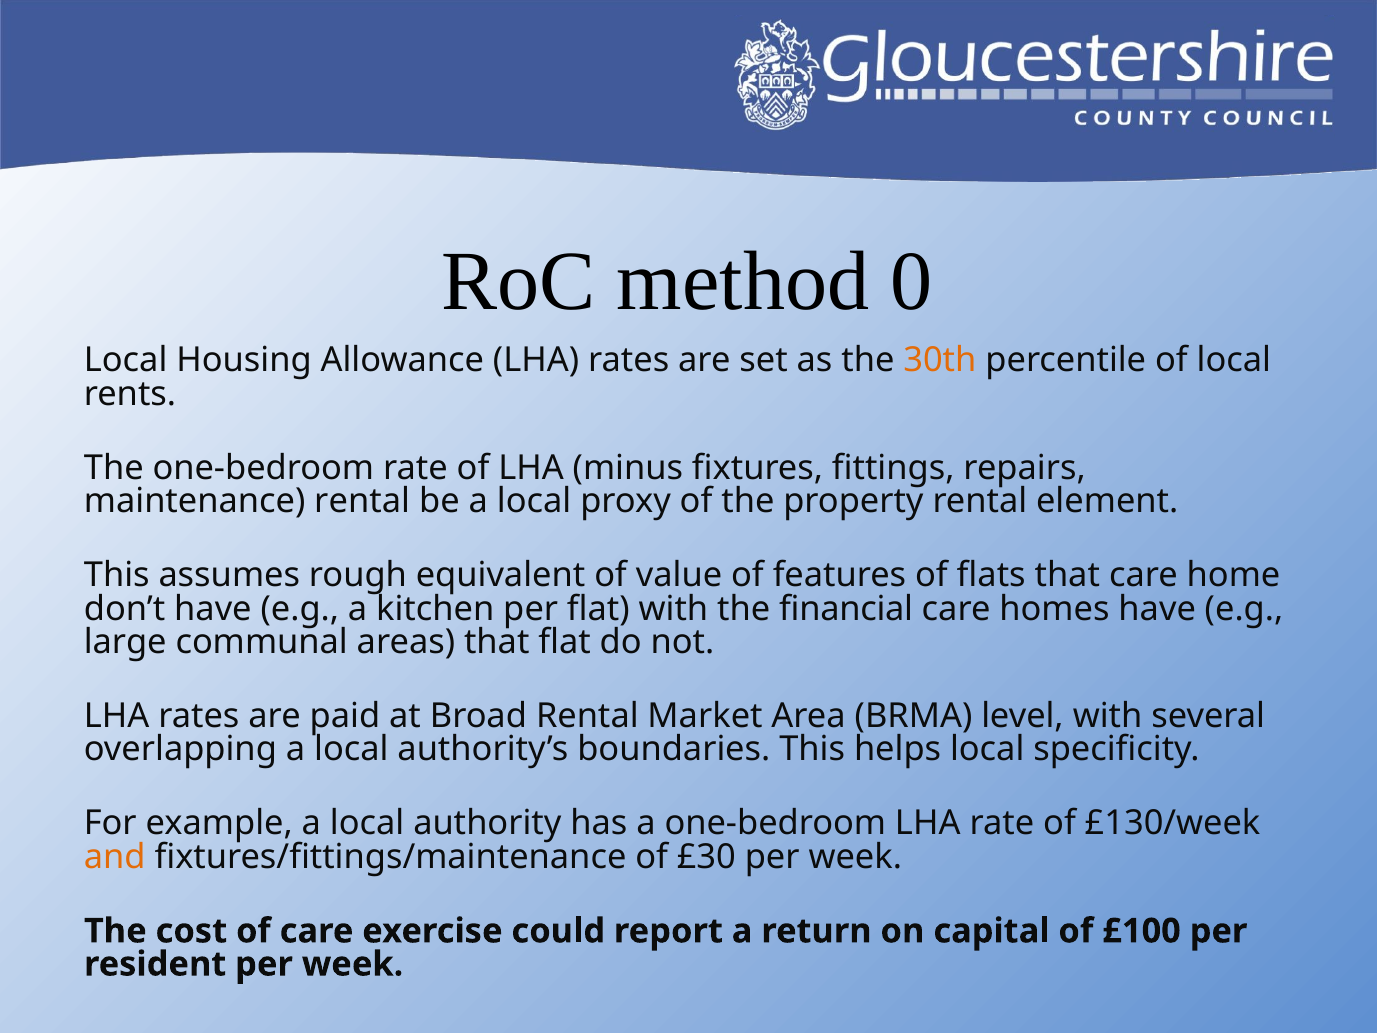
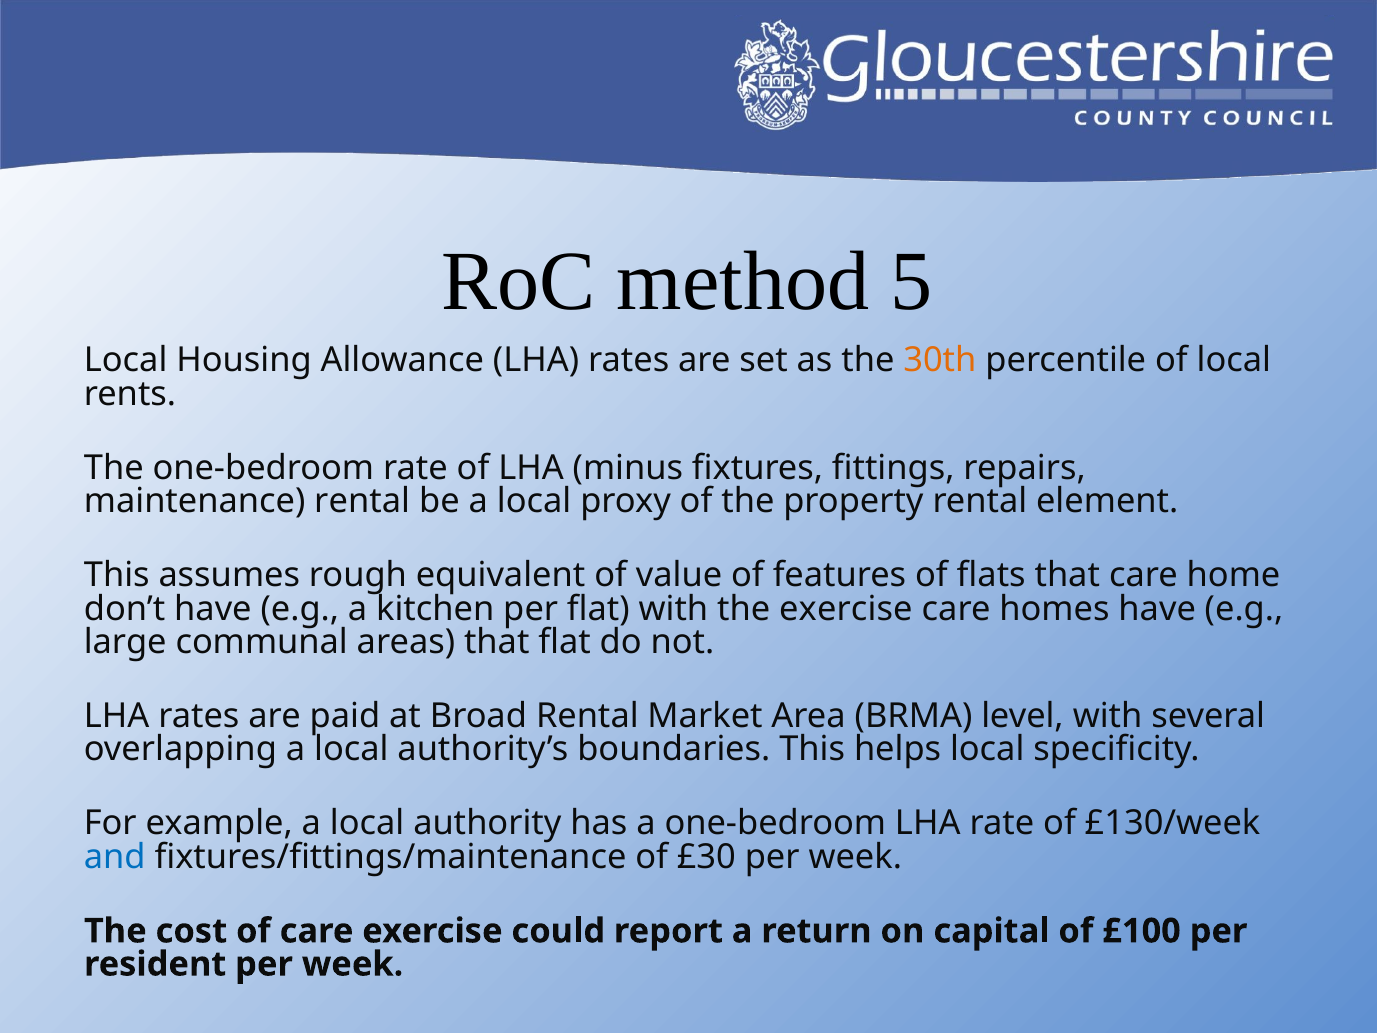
0: 0 -> 5
the financial: financial -> exercise
and colour: orange -> blue
